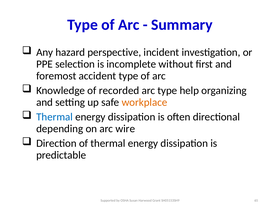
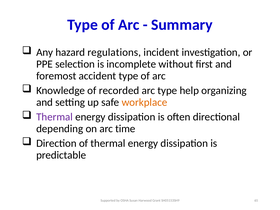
perspective: perspective -> regulations
Thermal at (55, 117) colour: blue -> purple
wire: wire -> time
